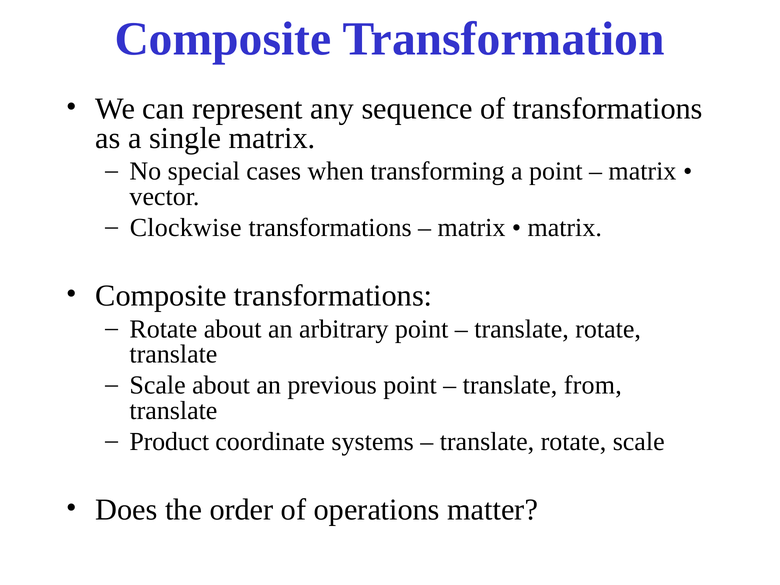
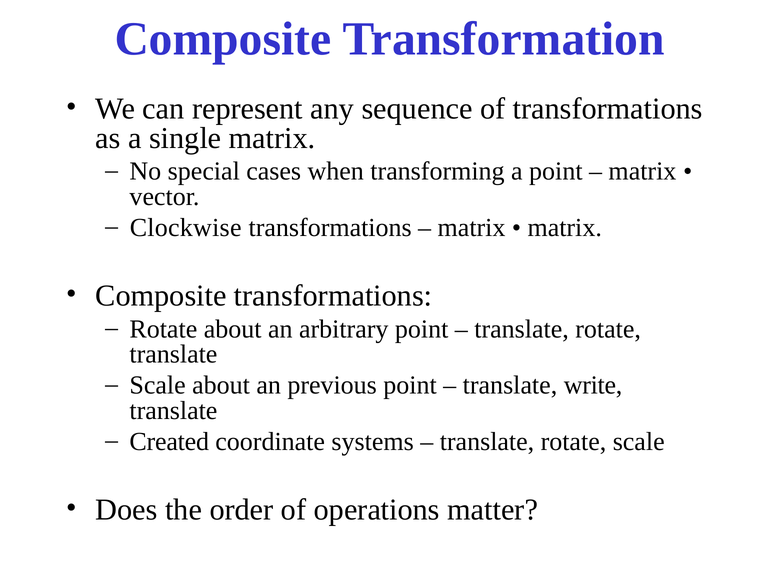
from: from -> write
Product: Product -> Created
